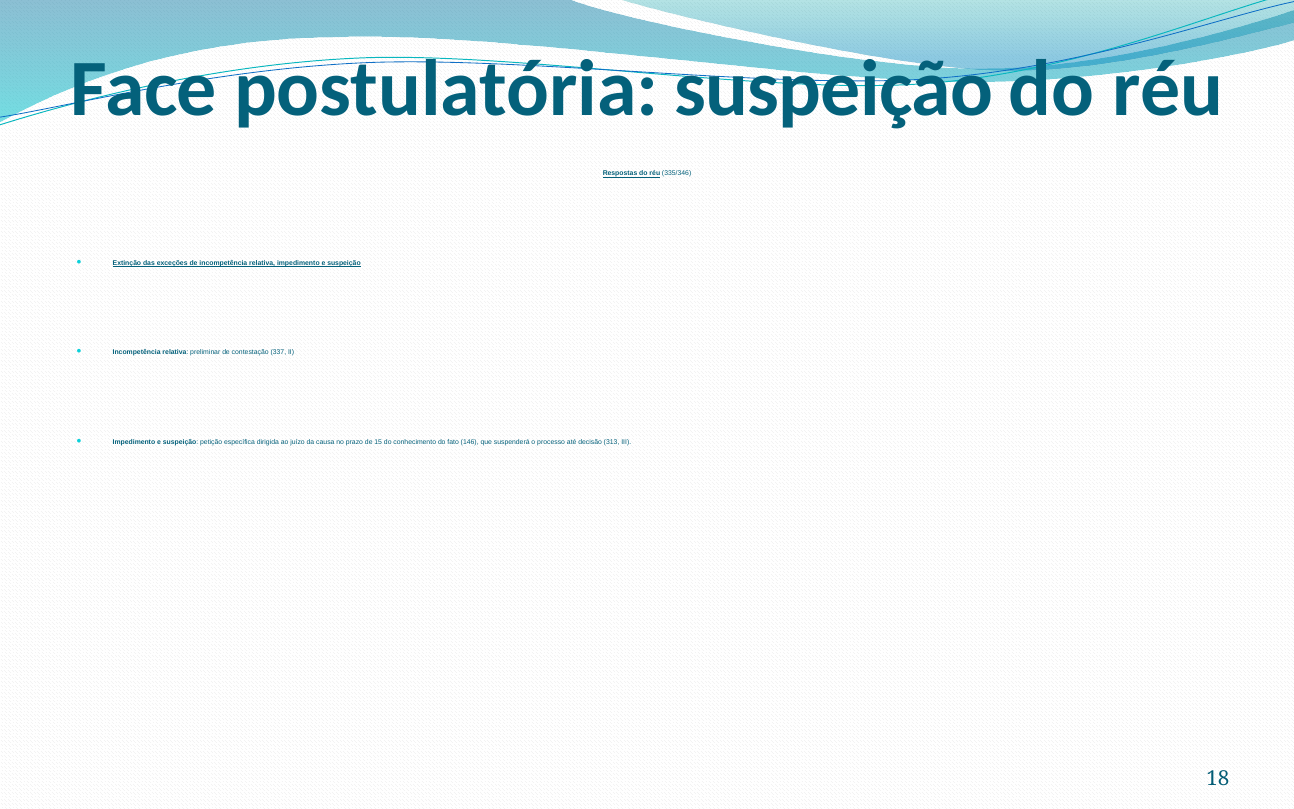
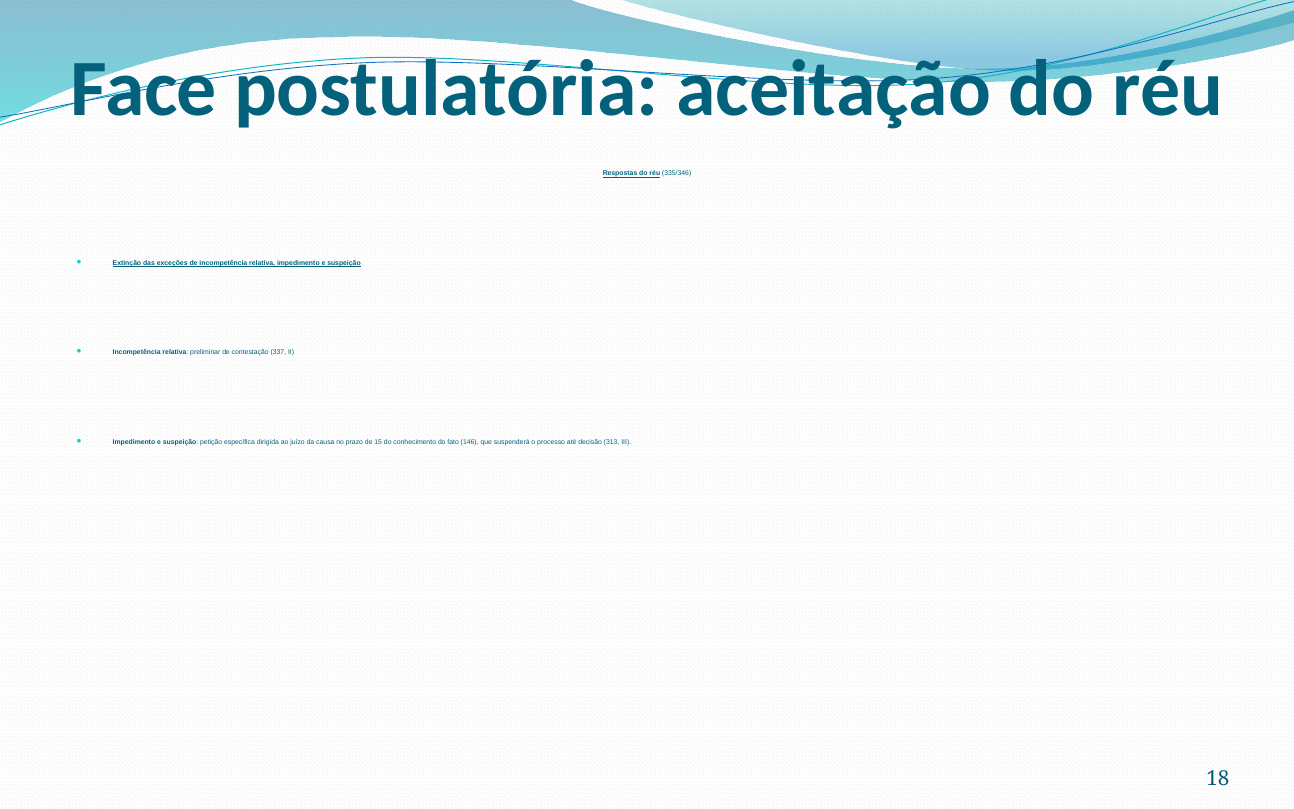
postulatória suspeição: suspeição -> aceitação
